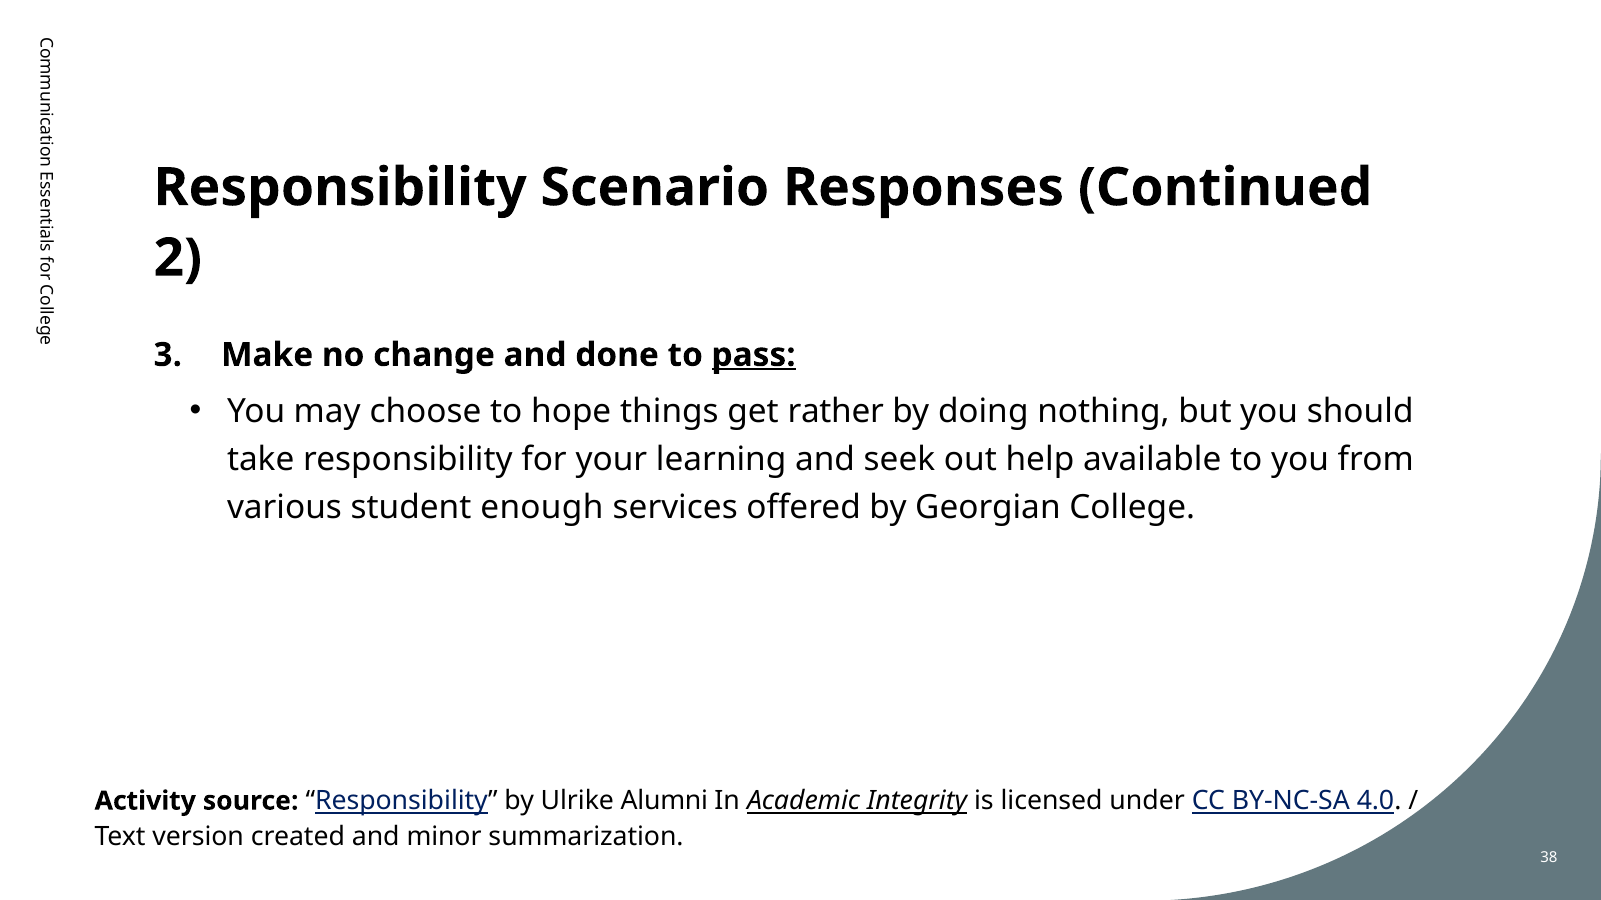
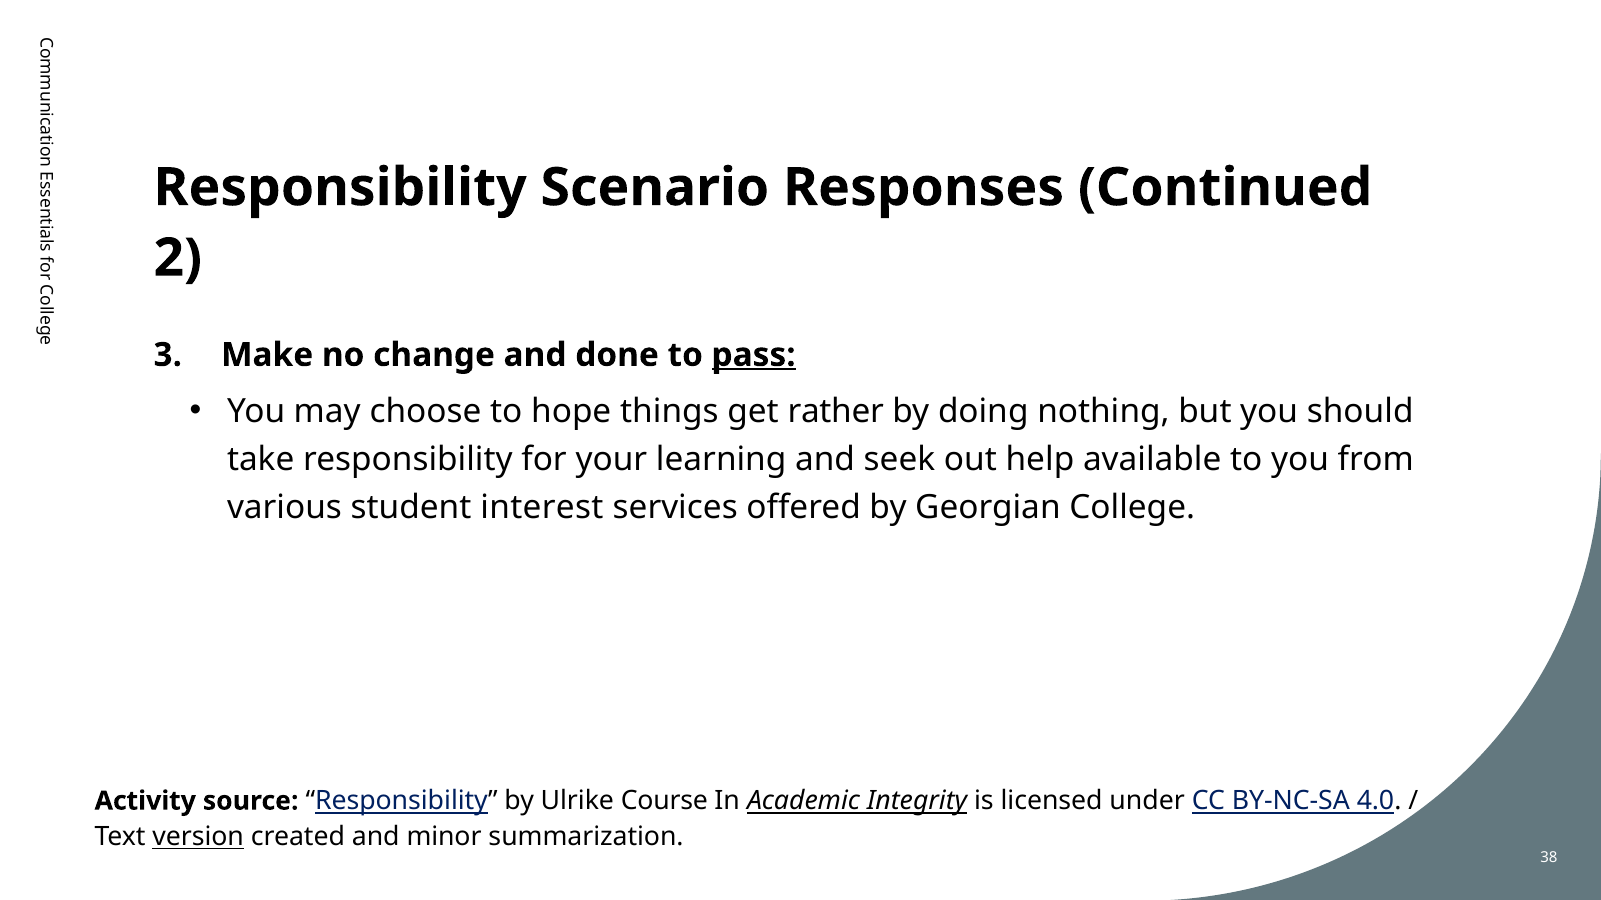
enough: enough -> interest
Alumni: Alumni -> Course
version underline: none -> present
